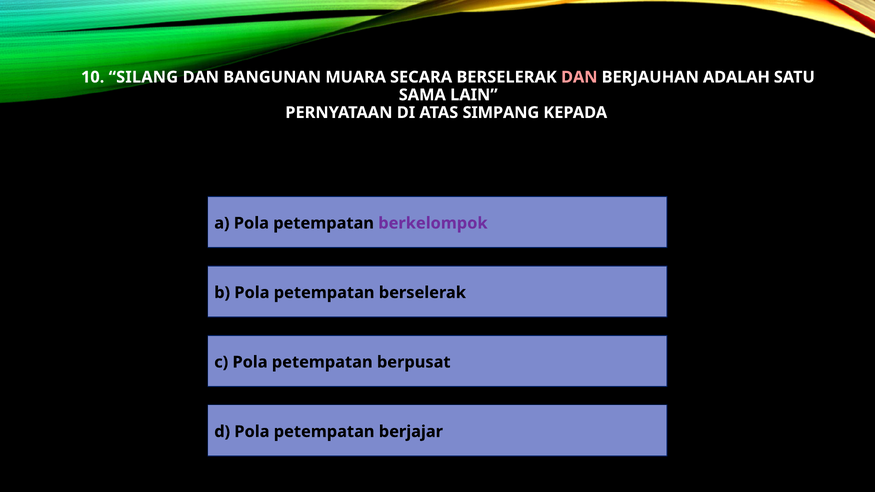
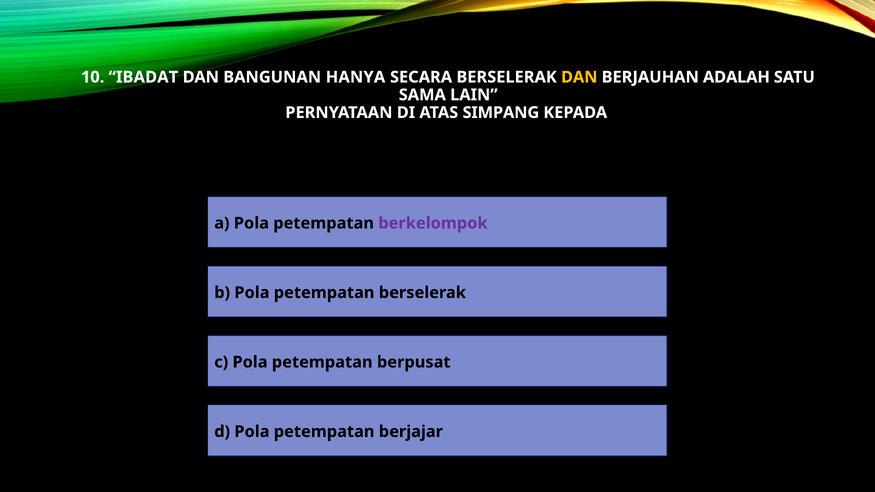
SILANG: SILANG -> IBADAT
MUARA: MUARA -> HANYA
DAN at (579, 77) colour: pink -> yellow
